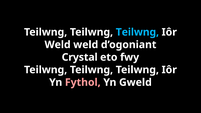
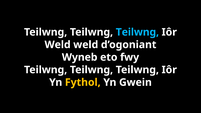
Crystal: Crystal -> Wyneb
Fythol colour: pink -> yellow
Gweld: Gweld -> Gwein
